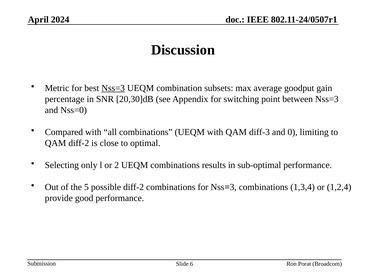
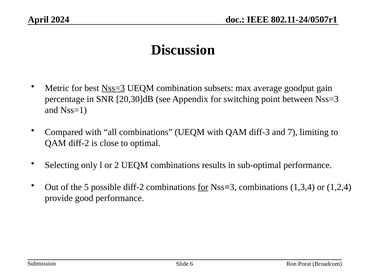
Nss=0: Nss=0 -> Nss=1
0: 0 -> 7
for at (203, 187) underline: none -> present
